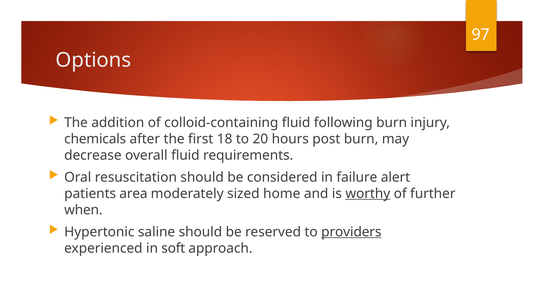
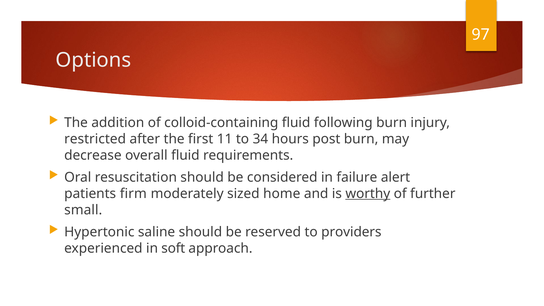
chemicals: chemicals -> restricted
18: 18 -> 11
20: 20 -> 34
area: area -> firm
when: when -> small
providers underline: present -> none
